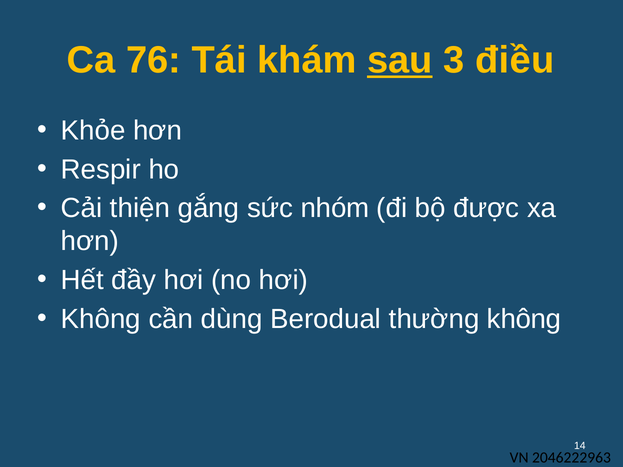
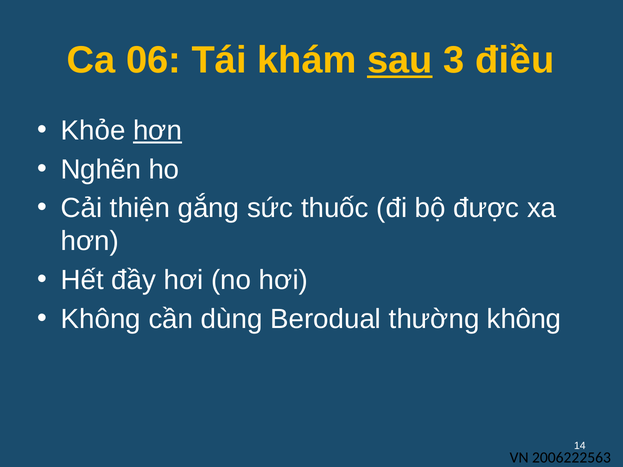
76: 76 -> 06
hơn at (158, 131) underline: none -> present
Respir: Respir -> Nghẽn
nhóm: nhóm -> thuốc
2046222963: 2046222963 -> 2006222563
